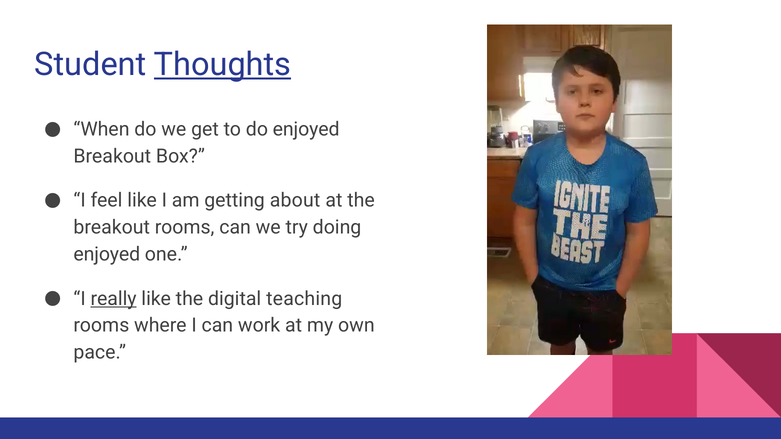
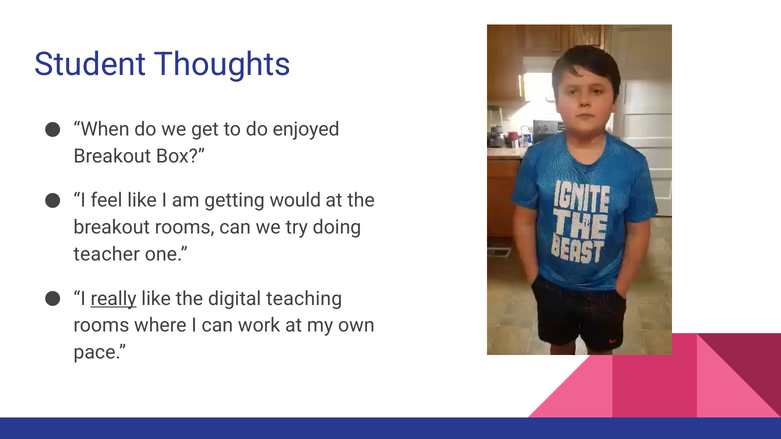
Thoughts underline: present -> none
about: about -> would
enjoyed at (107, 255): enjoyed -> teacher
